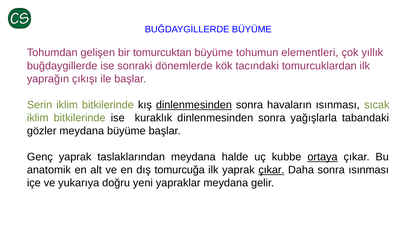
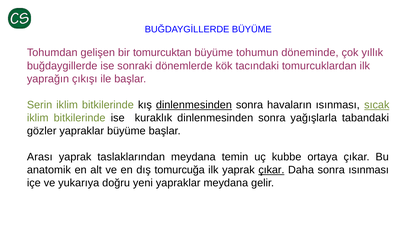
elementleri: elementleri -> döneminde
sıcak underline: none -> present
gözler meydana: meydana -> yapraklar
Genç: Genç -> Arası
halde: halde -> temin
ortaya underline: present -> none
